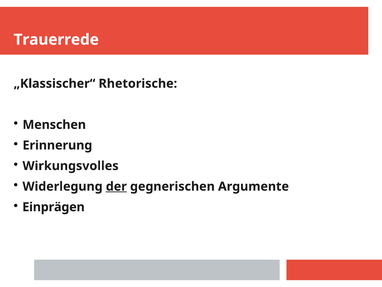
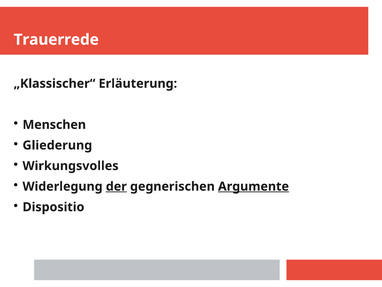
Rhetorische: Rhetorische -> Erläuterung
Erinnerung: Erinnerung -> Gliederung
Argumente underline: none -> present
Einprägen: Einprägen -> Dispositio
